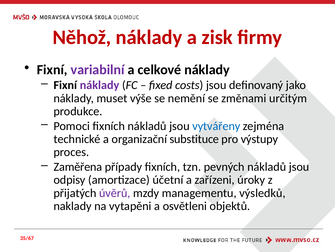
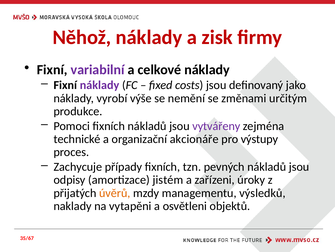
muset: muset -> vyrobí
vytvářeny colour: blue -> purple
substituce: substituce -> akcionáře
Zaměřena: Zaměřena -> Zachycuje
účetní: účetní -> jistém
úvěrů colour: purple -> orange
